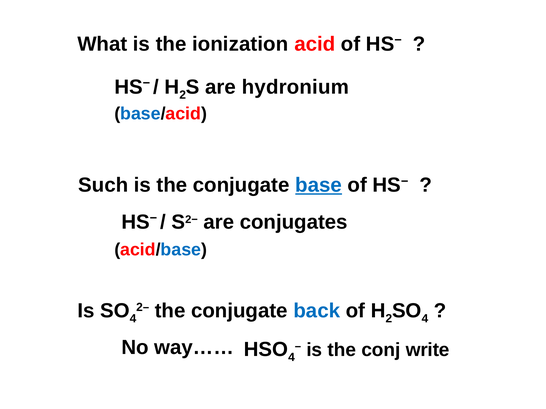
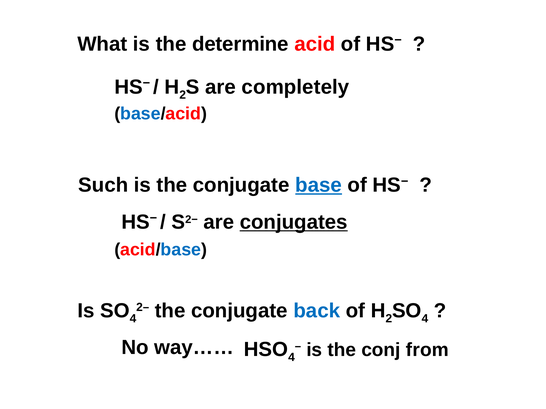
ionization: ionization -> determine
hydronium: hydronium -> completely
conjugates underline: none -> present
write: write -> from
